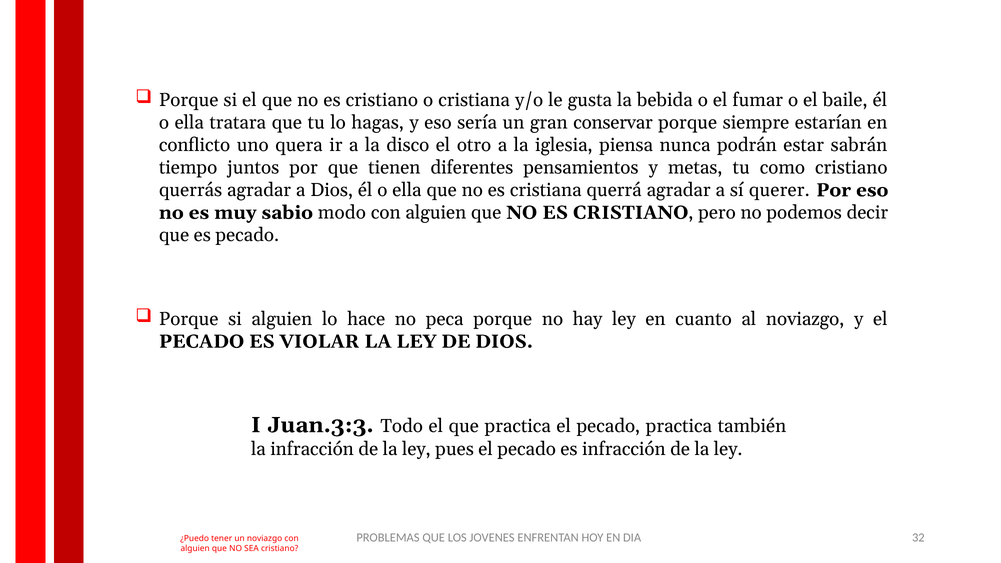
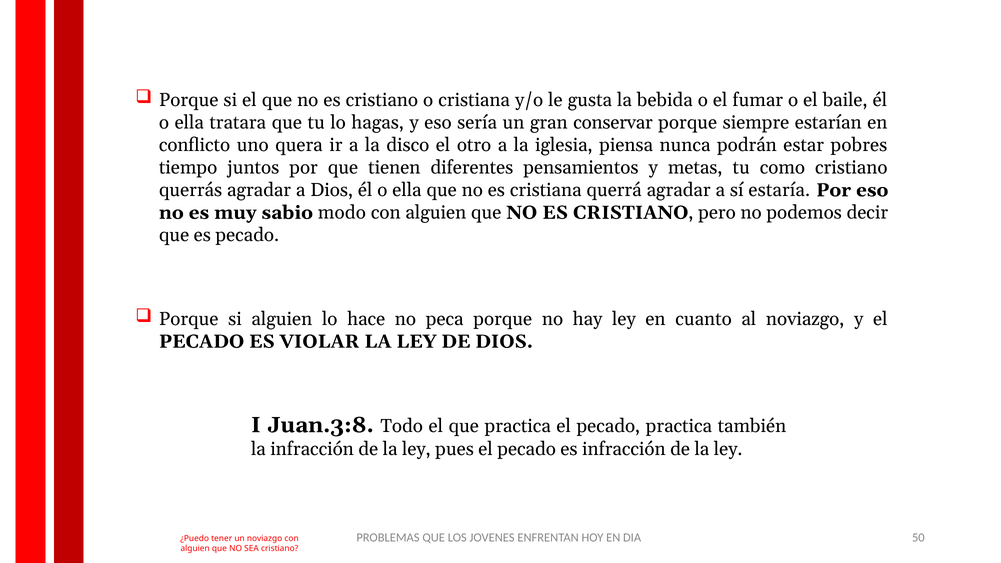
sabrán: sabrán -> pobres
querer: querer -> estaría
Juan.3:3: Juan.3:3 -> Juan.3:8
32: 32 -> 50
